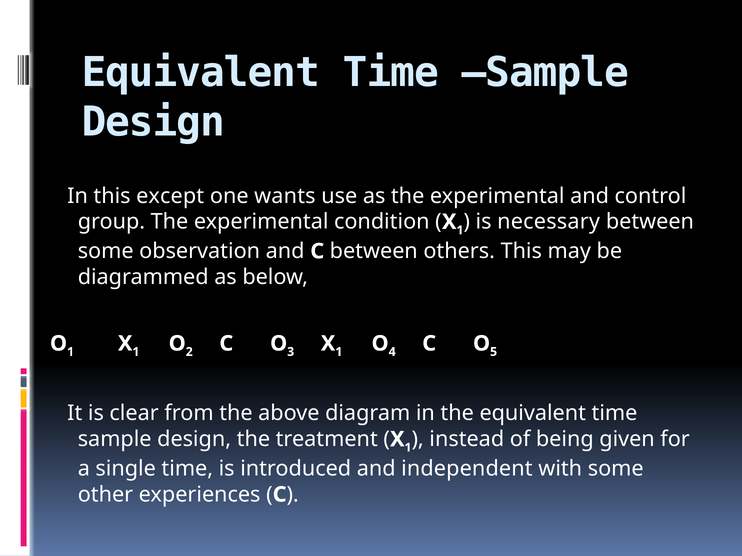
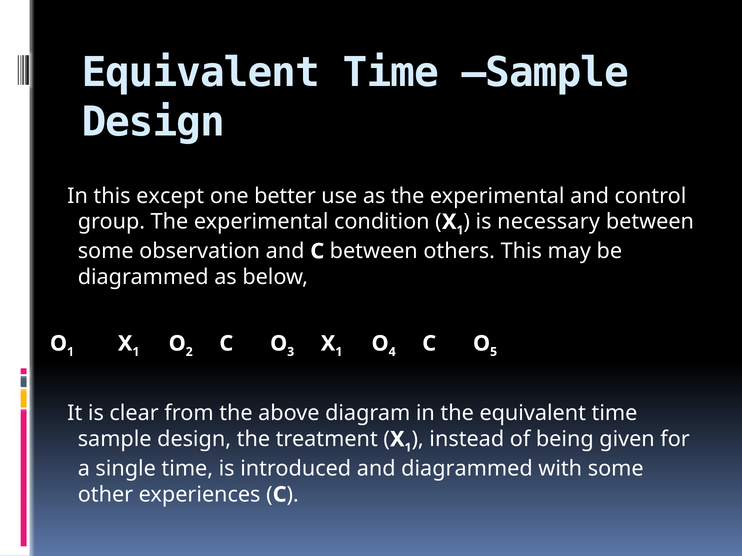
wants: wants -> better
and independent: independent -> diagrammed
